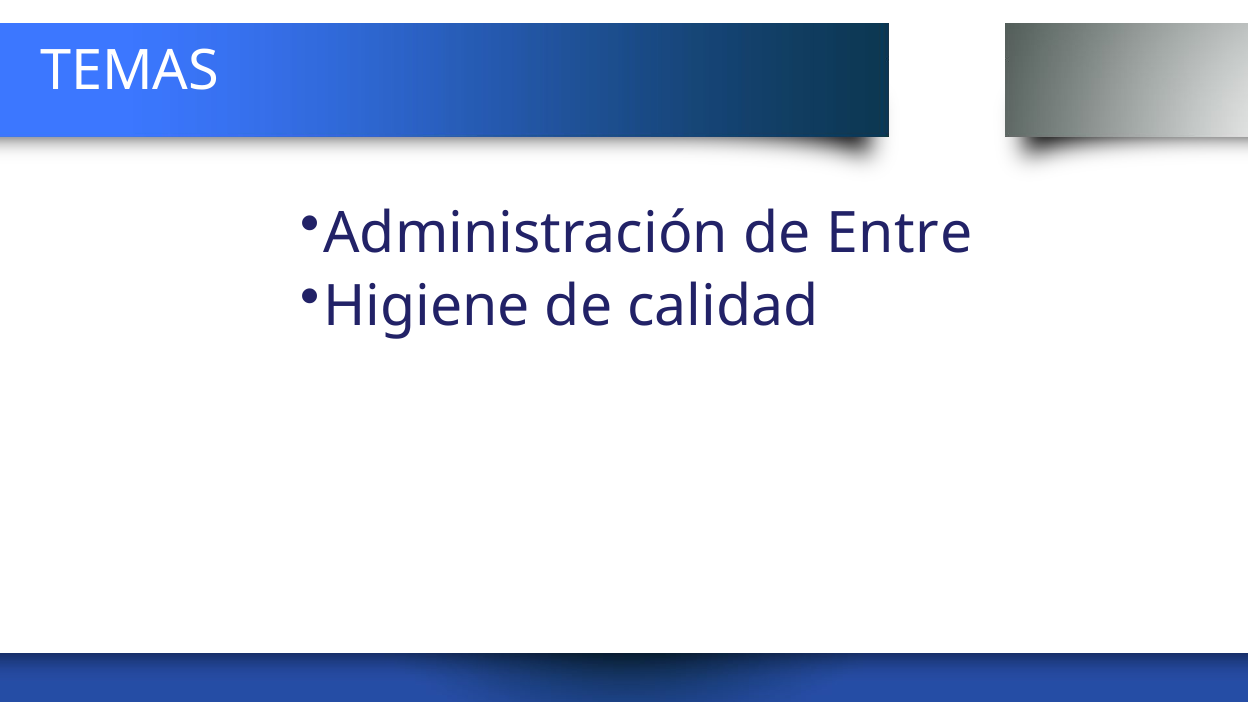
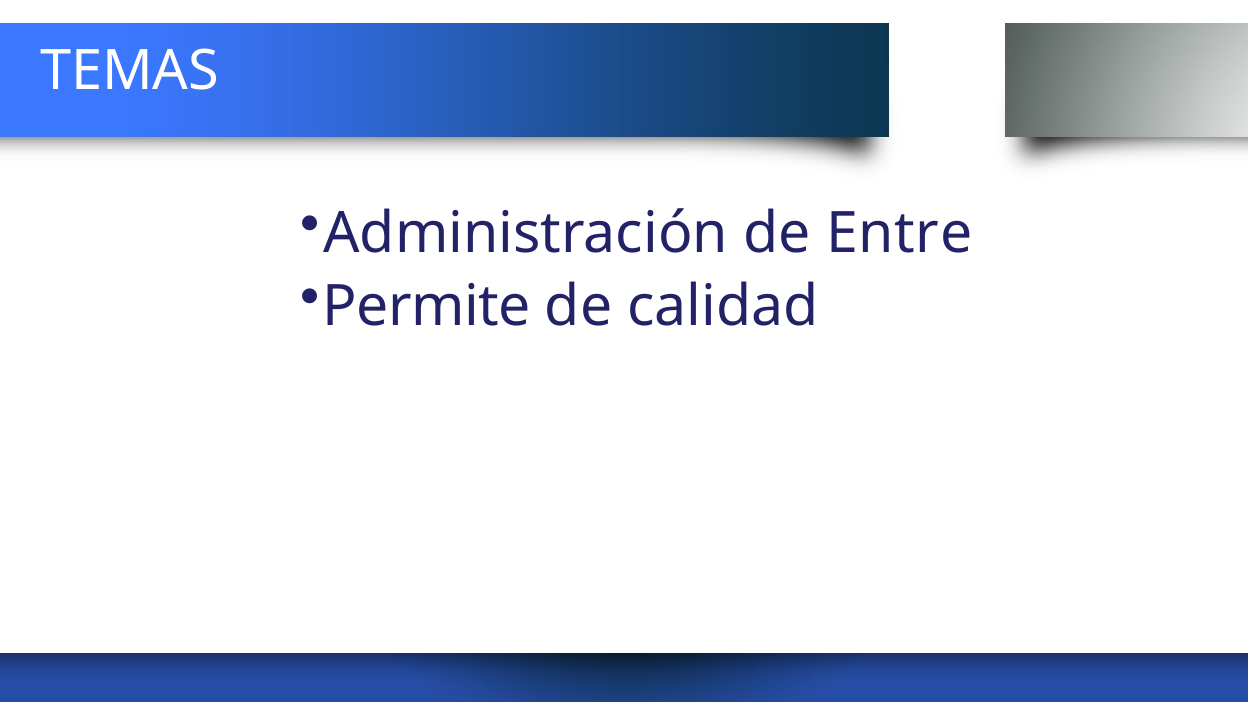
Higiene: Higiene -> Permite
